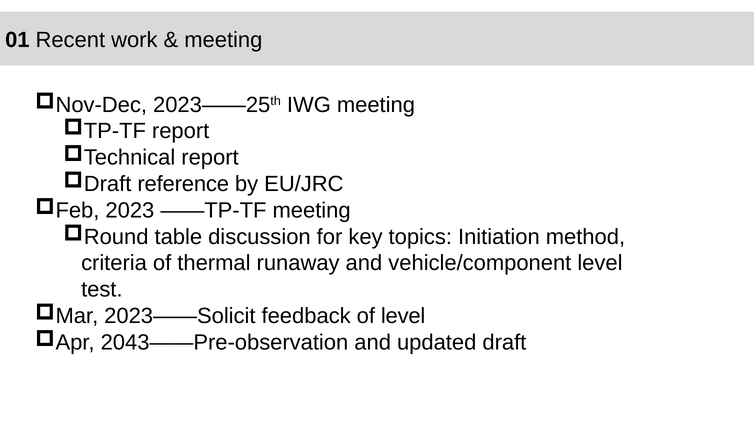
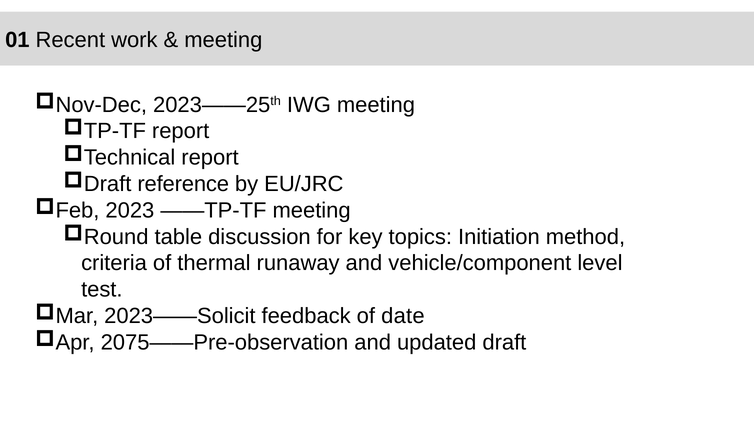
of level: level -> date
2043——Pre-observation: 2043——Pre-observation -> 2075——Pre-observation
